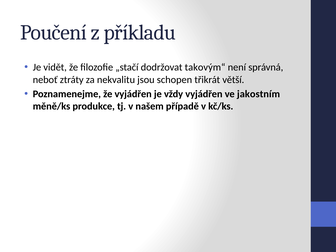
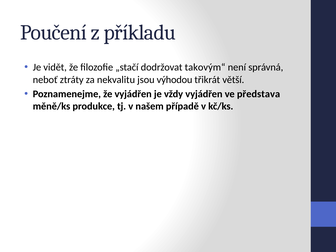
schopen: schopen -> výhodou
jakostním: jakostním -> představa
